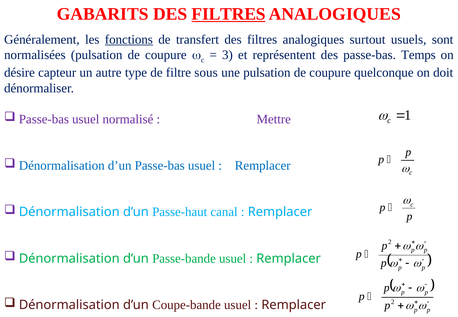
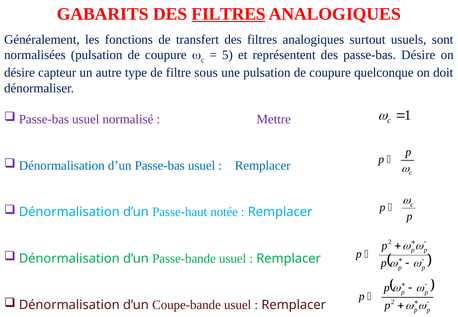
fonctions underline: present -> none
3: 3 -> 5
passe-bas Temps: Temps -> Désire
canal: canal -> notée
